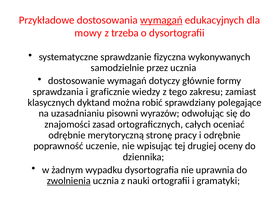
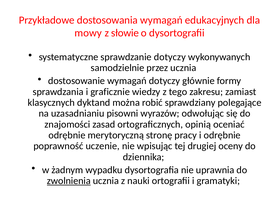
wymagań at (161, 20) underline: present -> none
trzeba: trzeba -> słowie
sprawdzanie fizyczna: fizyczna -> dotyczy
całych: całych -> opinią
